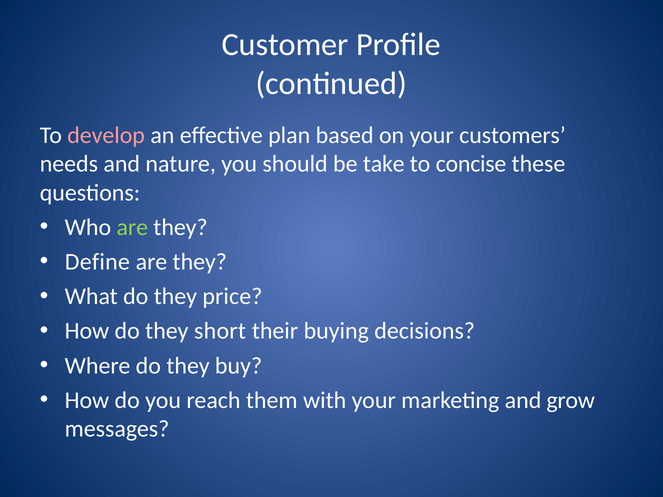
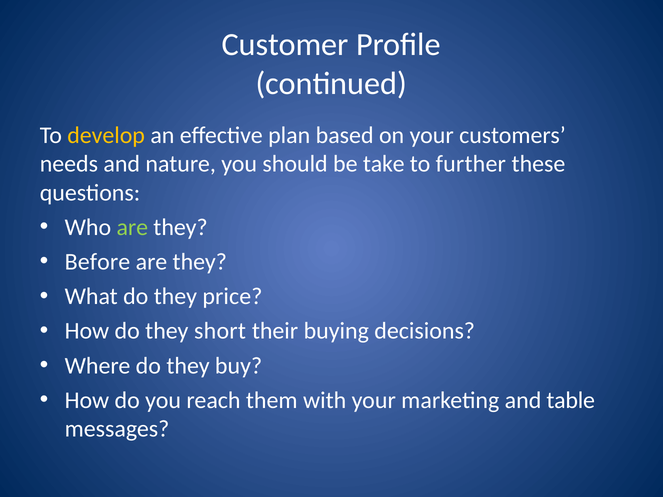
develop colour: pink -> yellow
concise: concise -> further
Define: Define -> Before
grow: grow -> table
